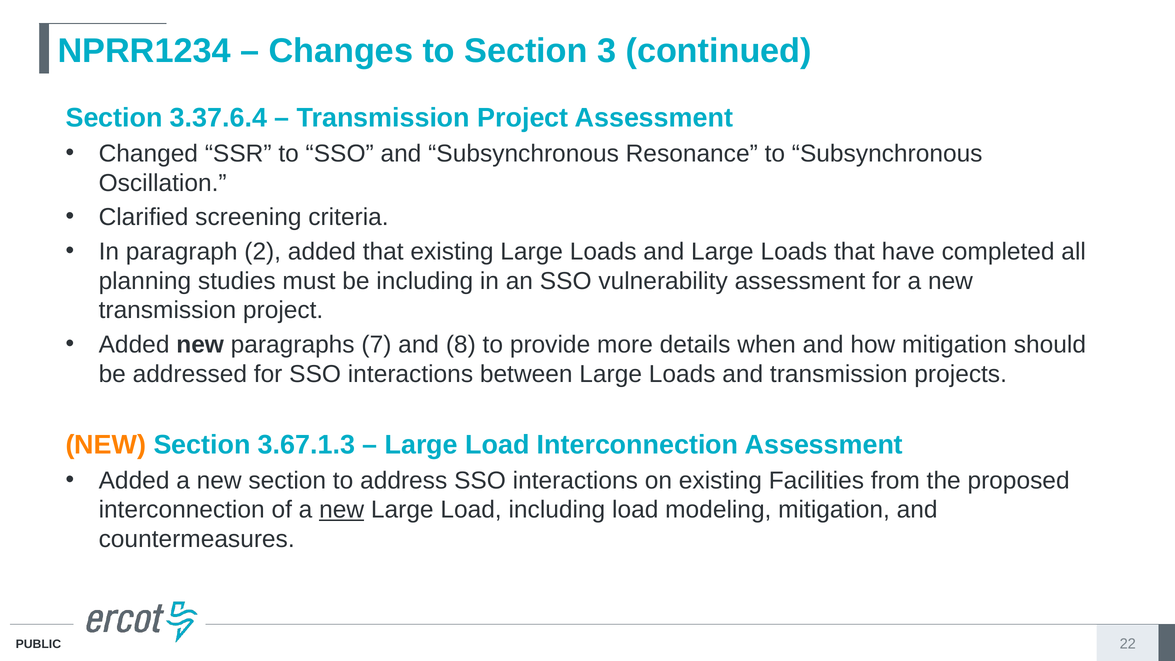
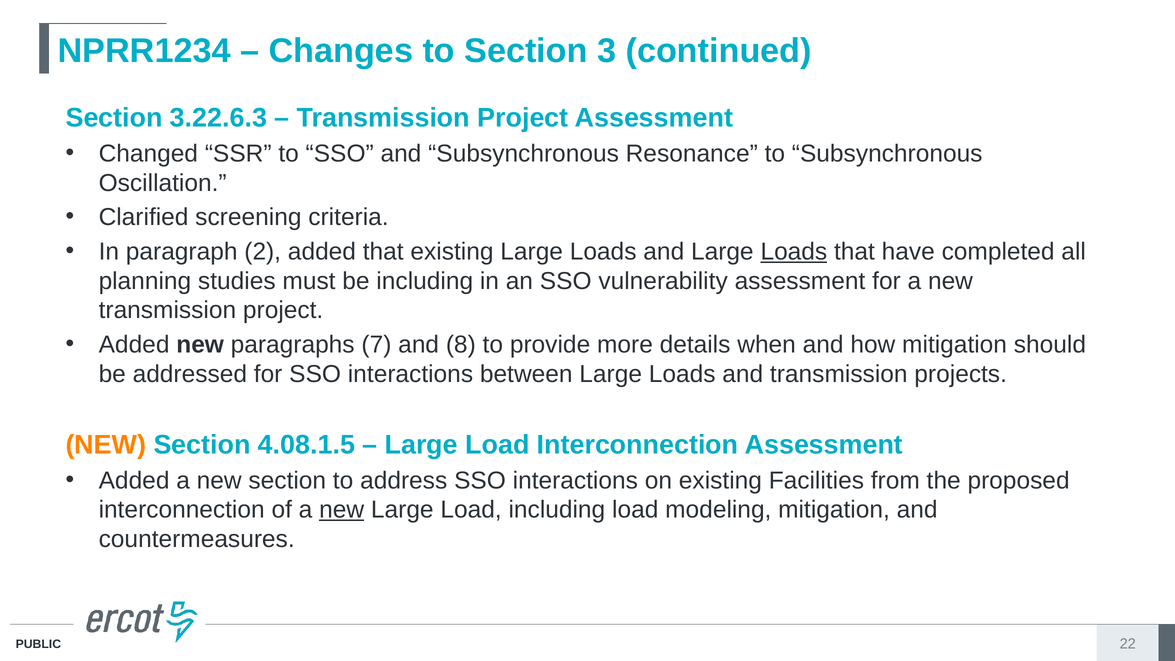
3.37.6.4: 3.37.6.4 -> 3.22.6.3
Loads at (794, 252) underline: none -> present
3.67.1.3: 3.67.1.3 -> 4.08.1.5
